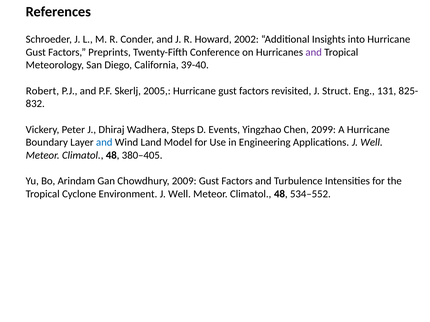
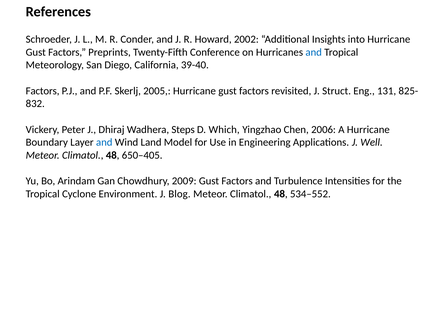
and at (314, 52) colour: purple -> blue
Robert at (42, 91): Robert -> Factors
Events: Events -> Which
2099: 2099 -> 2006
380–405: 380–405 -> 650–405
Environment J Well: Well -> Blog
